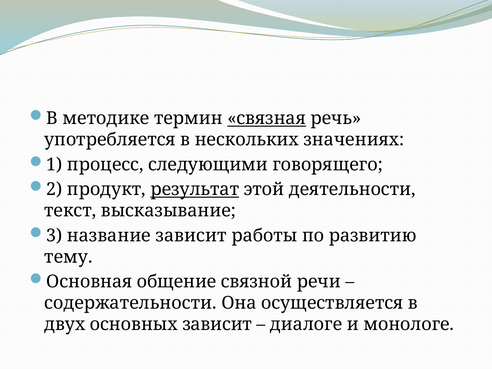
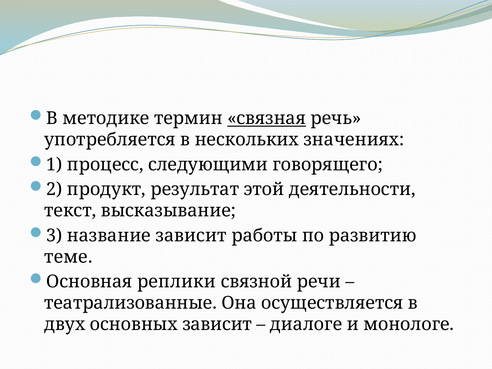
результат underline: present -> none
тему: тему -> теме
общение: общение -> реплики
содержательности: содержательности -> театрализованные
